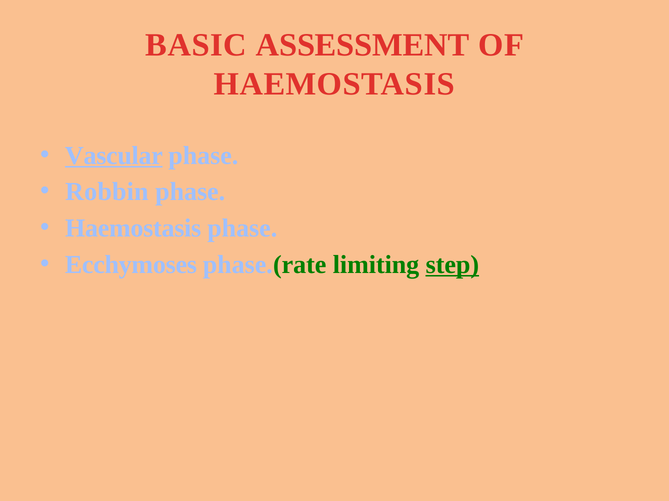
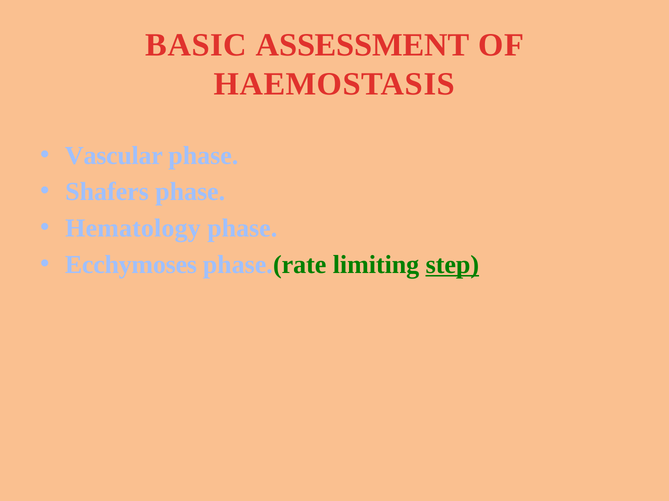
Vascular underline: present -> none
Robbin: Robbin -> Shafers
Haemostasis at (133, 228): Haemostasis -> Hematology
